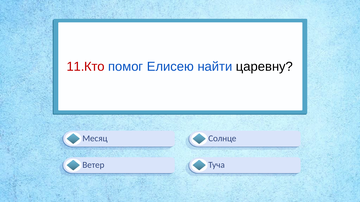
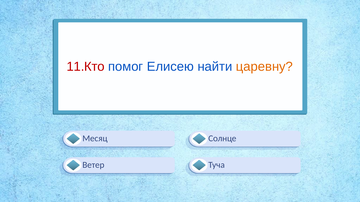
царевну colour: black -> orange
